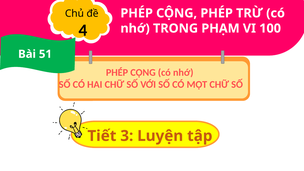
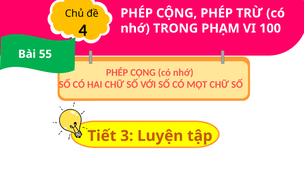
51: 51 -> 55
